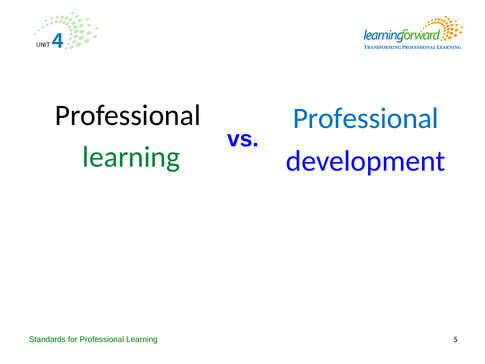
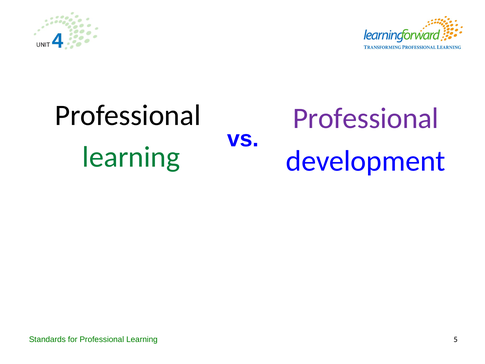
Professional at (366, 118) colour: blue -> purple
